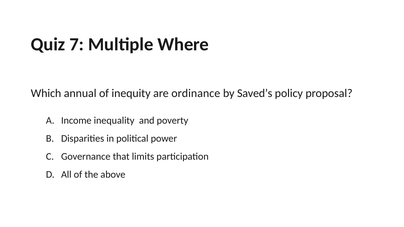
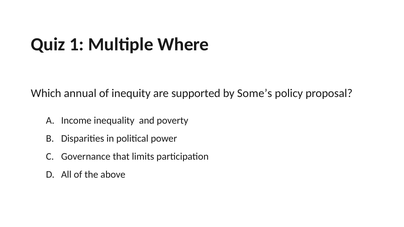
7: 7 -> 1
ordinance: ordinance -> supported
Saved’s: Saved’s -> Some’s
